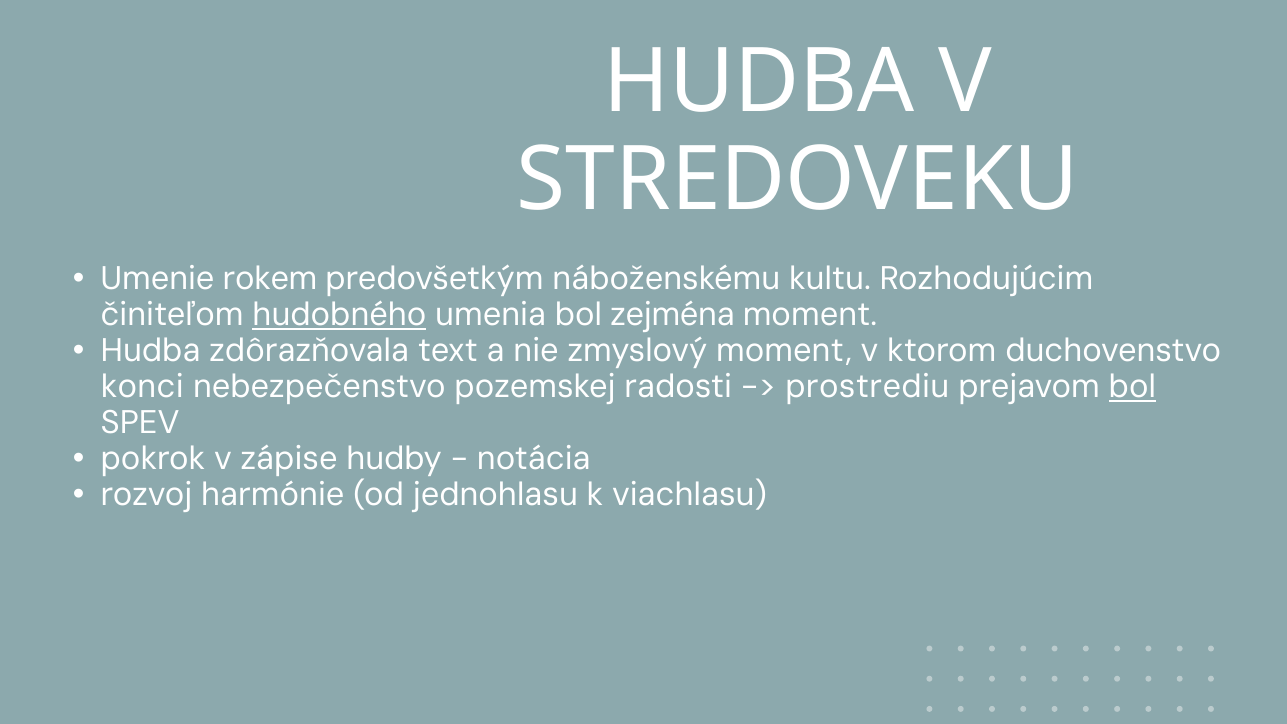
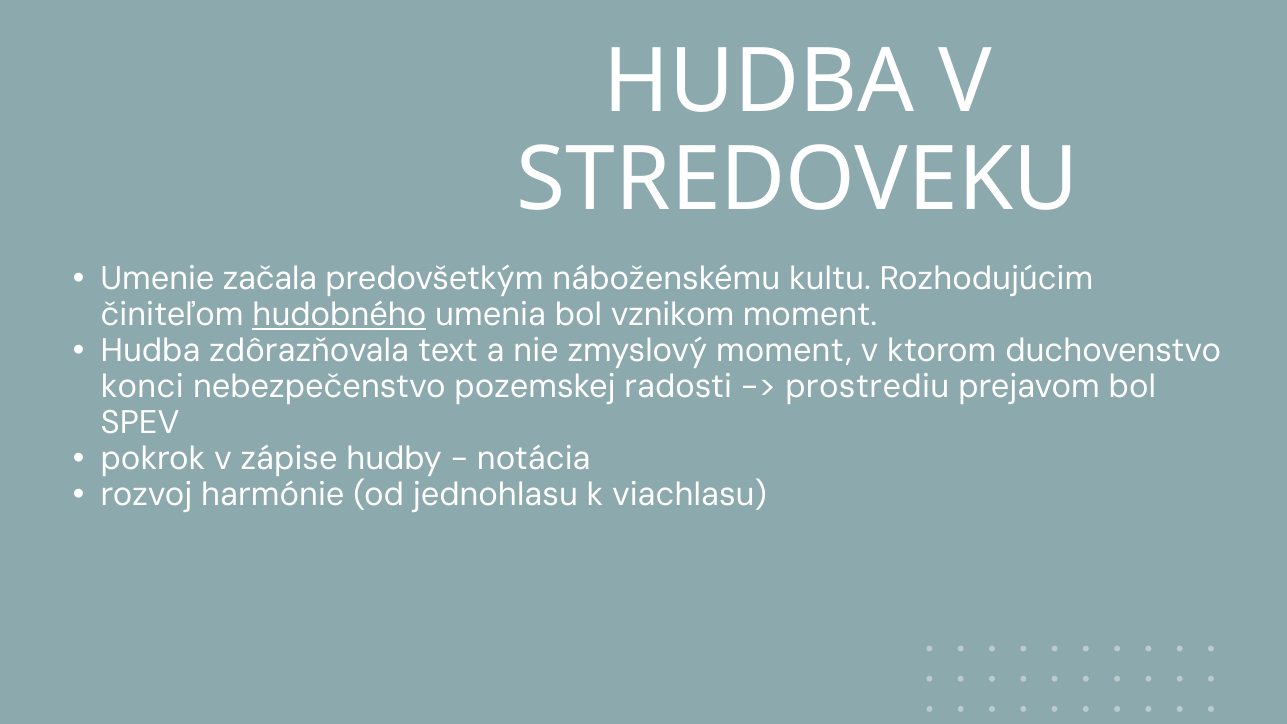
rokem: rokem -> začala
zejména: zejména -> vznikom
bol at (1132, 387) underline: present -> none
